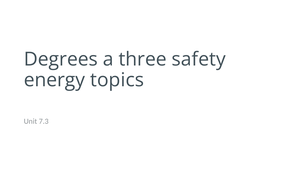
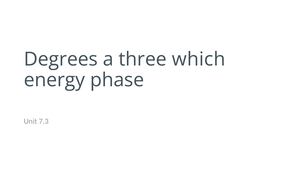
safety: safety -> which
topics: topics -> phase
